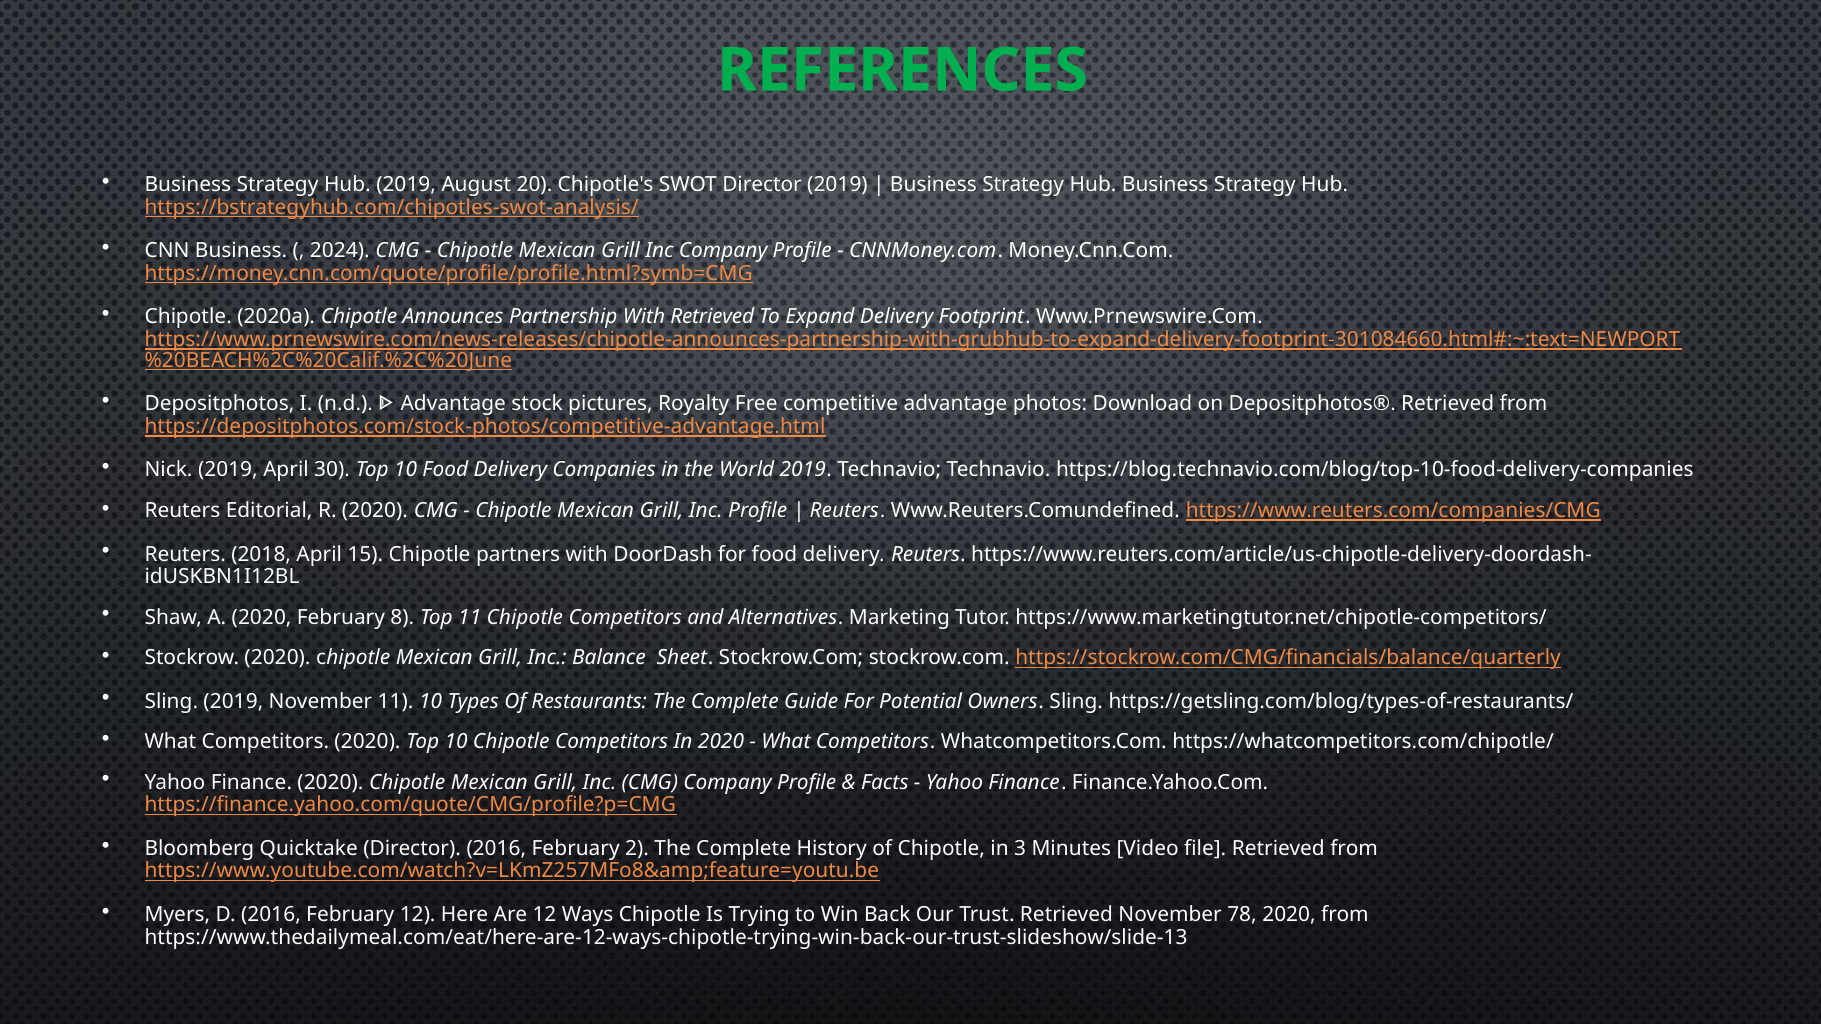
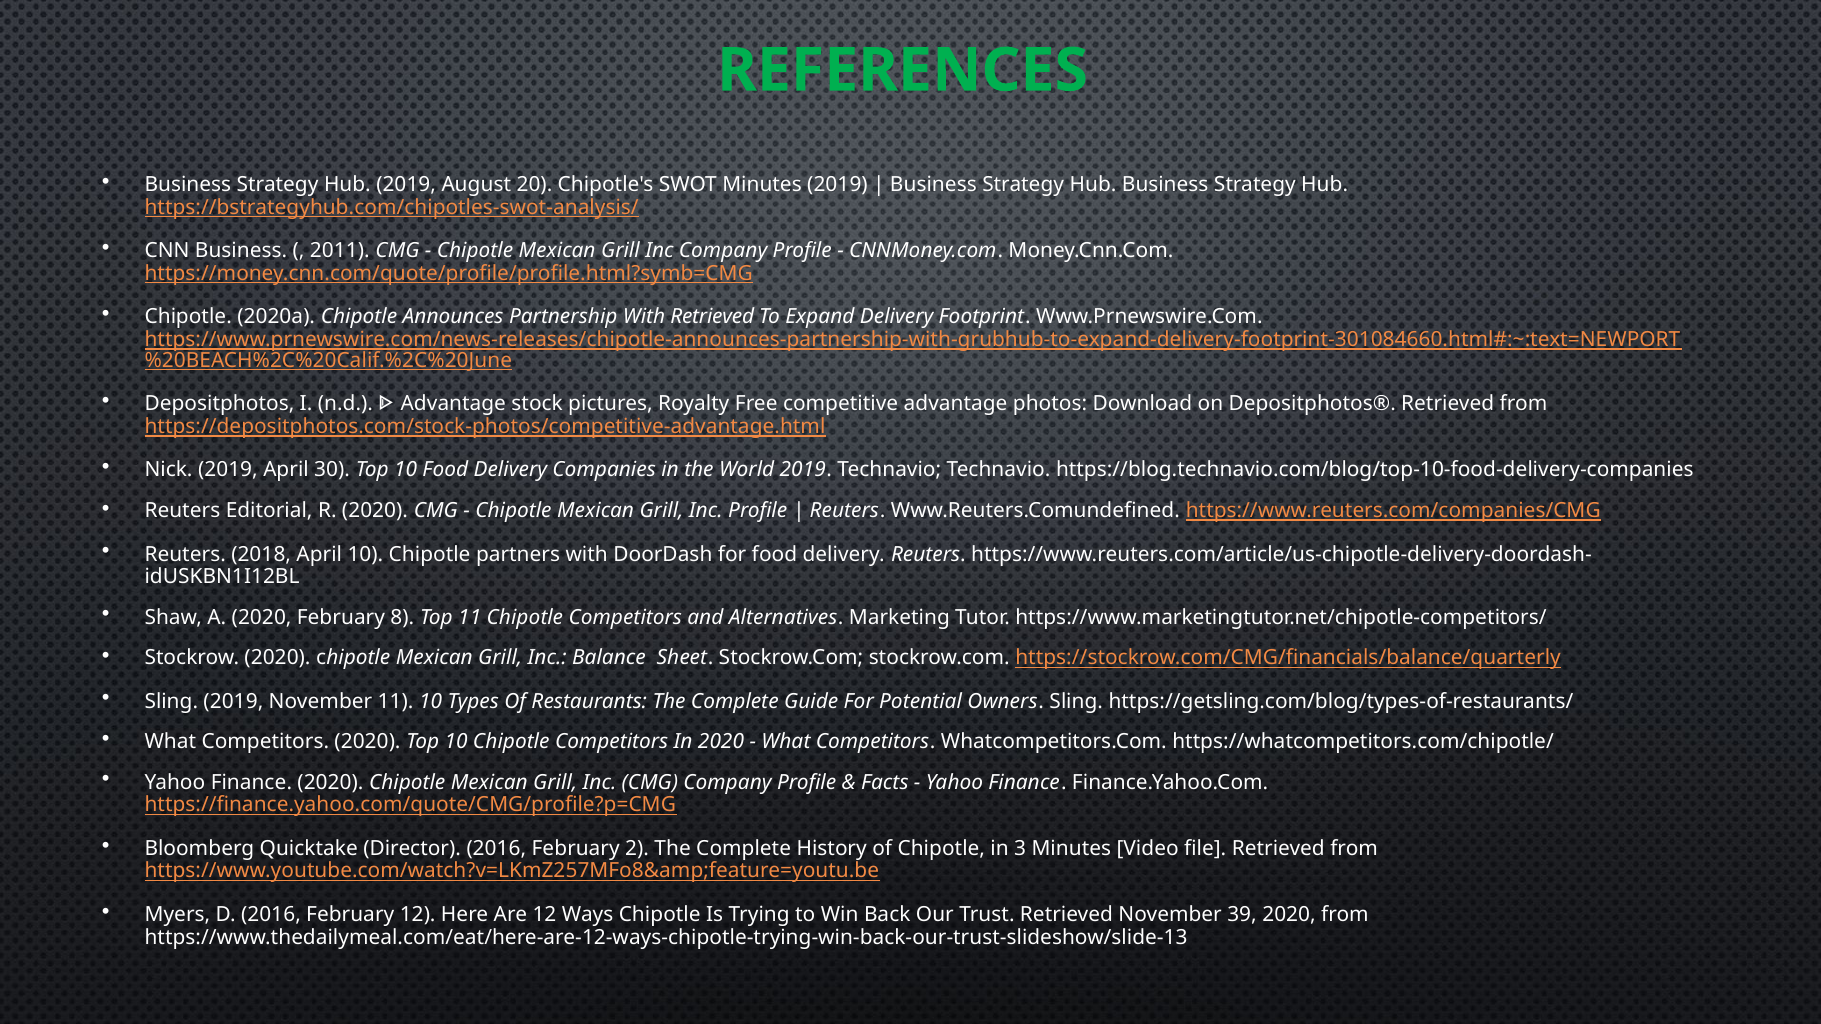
SWOT Director: Director -> Minutes
2024: 2024 -> 2011
April 15: 15 -> 10
78: 78 -> 39
